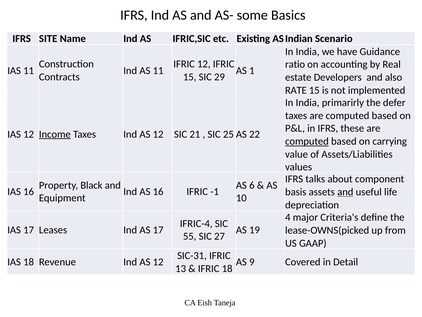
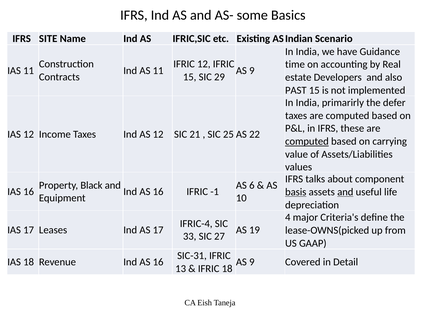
ratio: ratio -> time
1 at (252, 70): 1 -> 9
RATE: RATE -> PAST
Income underline: present -> none
basis underline: none -> present
55: 55 -> 33
Revenue Ind AS 12: 12 -> 16
